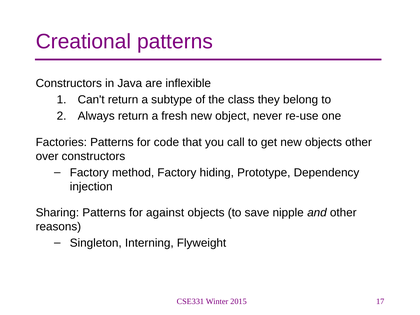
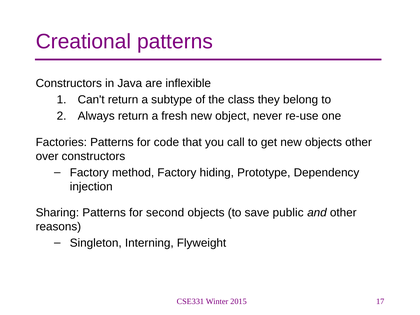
against: against -> second
nipple: nipple -> public
